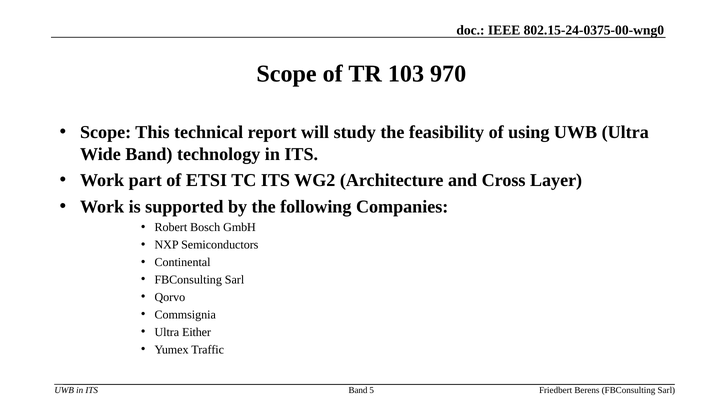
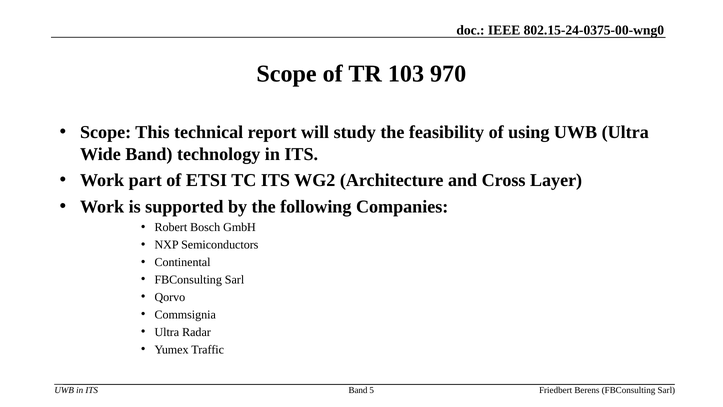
Either: Either -> Radar
